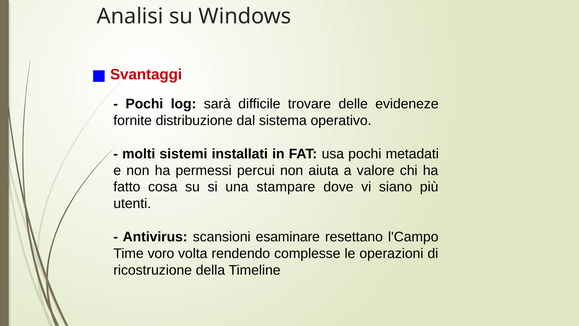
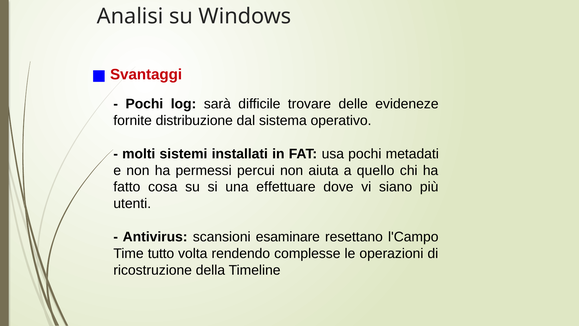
valore: valore -> quello
stampare: stampare -> effettuare
voro: voro -> tutto
